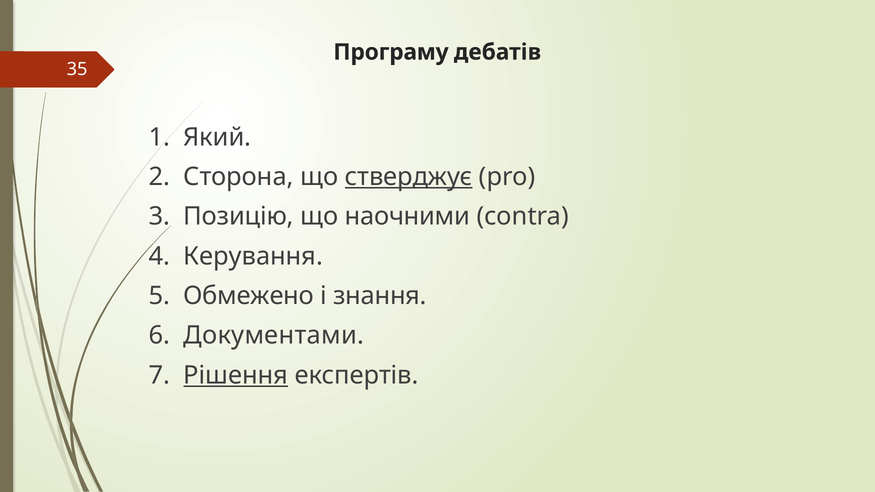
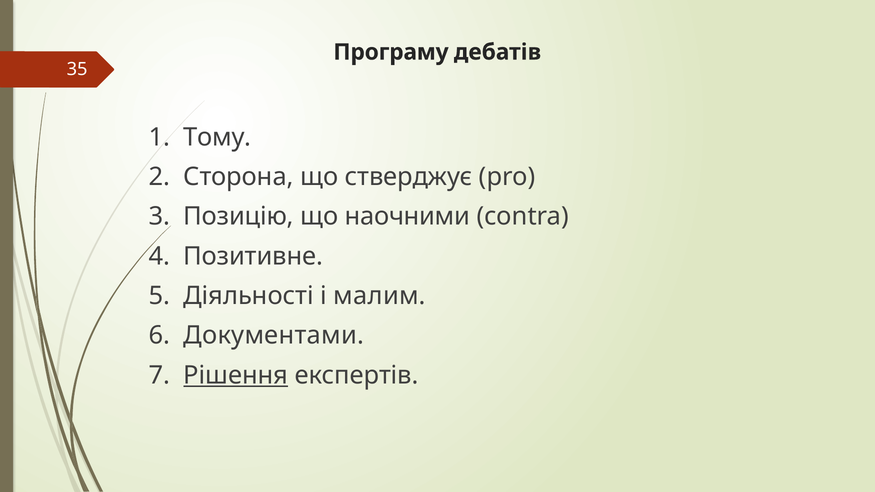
Який: Який -> Тому
стверджує underline: present -> none
Керування: Керування -> Позитивне
Обмежено: Обмежено -> Діяльності
знання: знання -> малим
